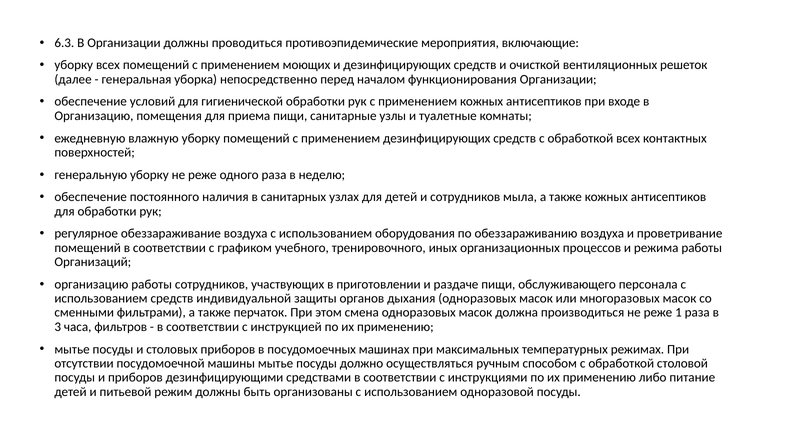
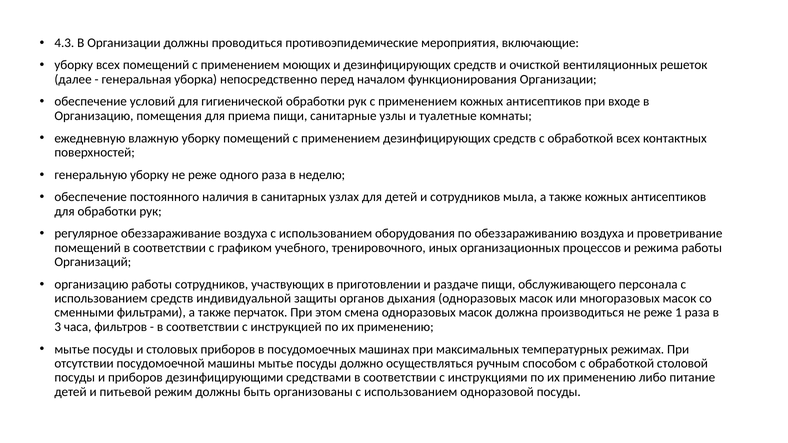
6.3: 6.3 -> 4.3
